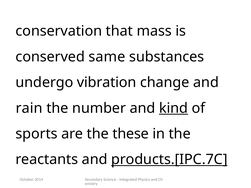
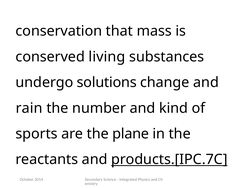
same: same -> living
vibration: vibration -> solutions
kind underline: present -> none
these: these -> plane
